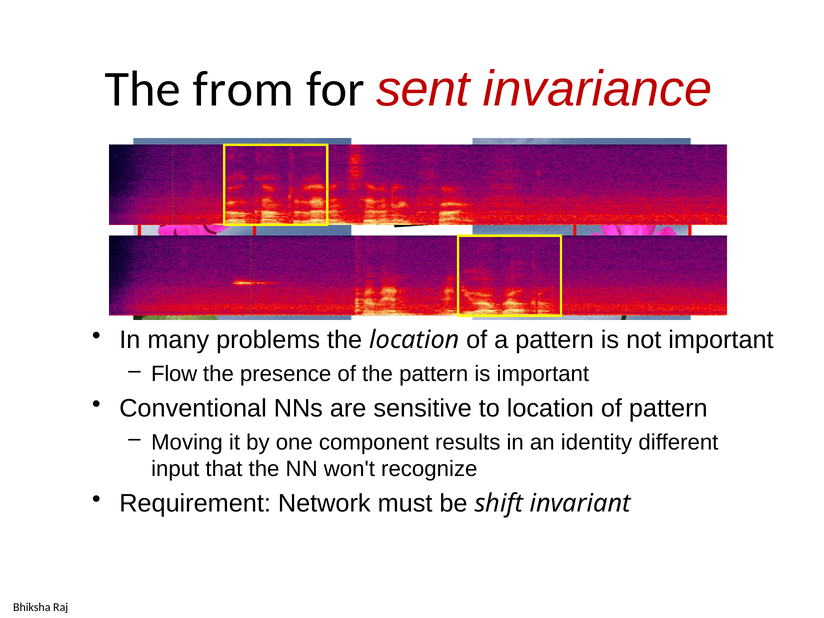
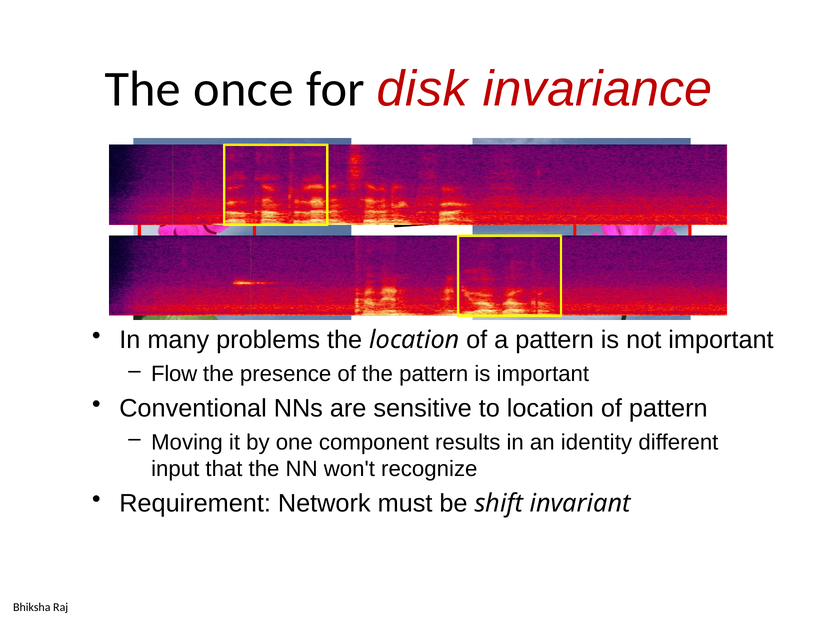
from: from -> once
sent: sent -> disk
